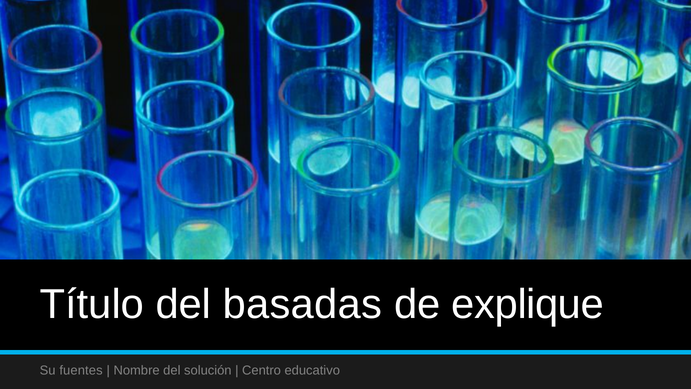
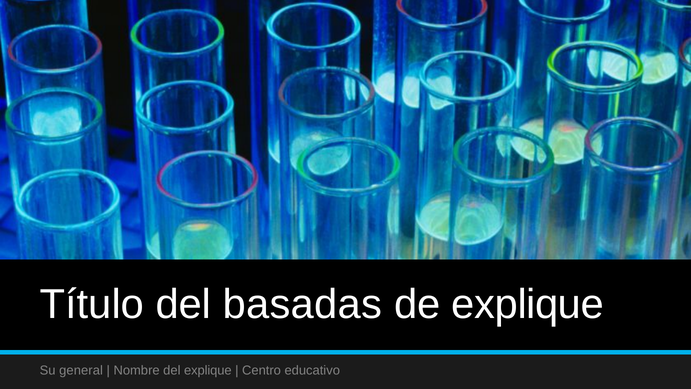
fuentes: fuentes -> general
del solución: solución -> explique
